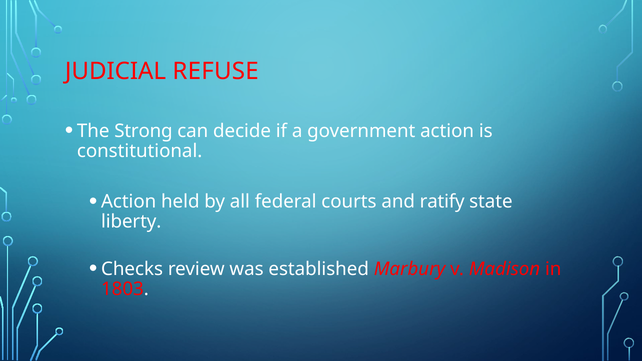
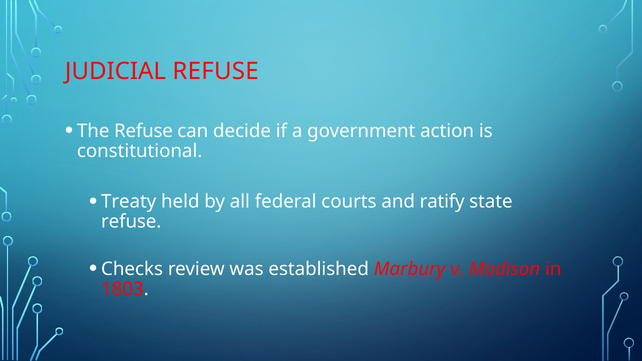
The Strong: Strong -> Refuse
Action at (129, 202): Action -> Treaty
liberty at (131, 222): liberty -> refuse
